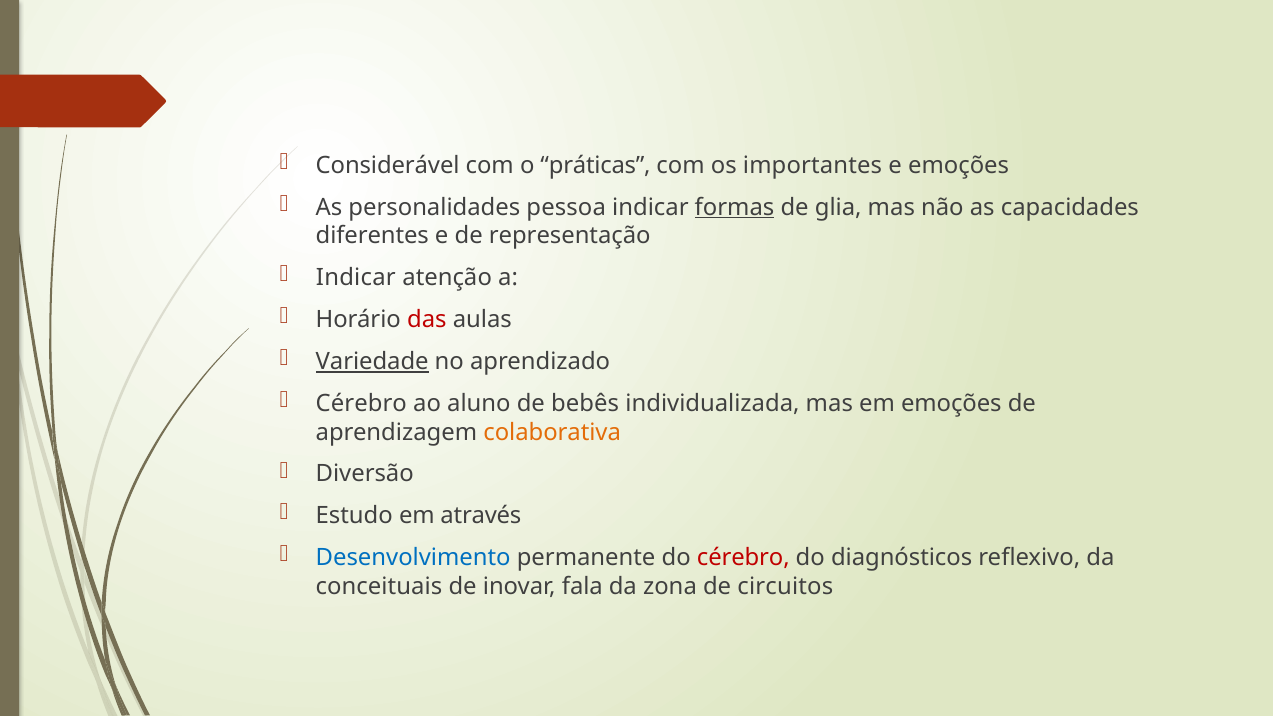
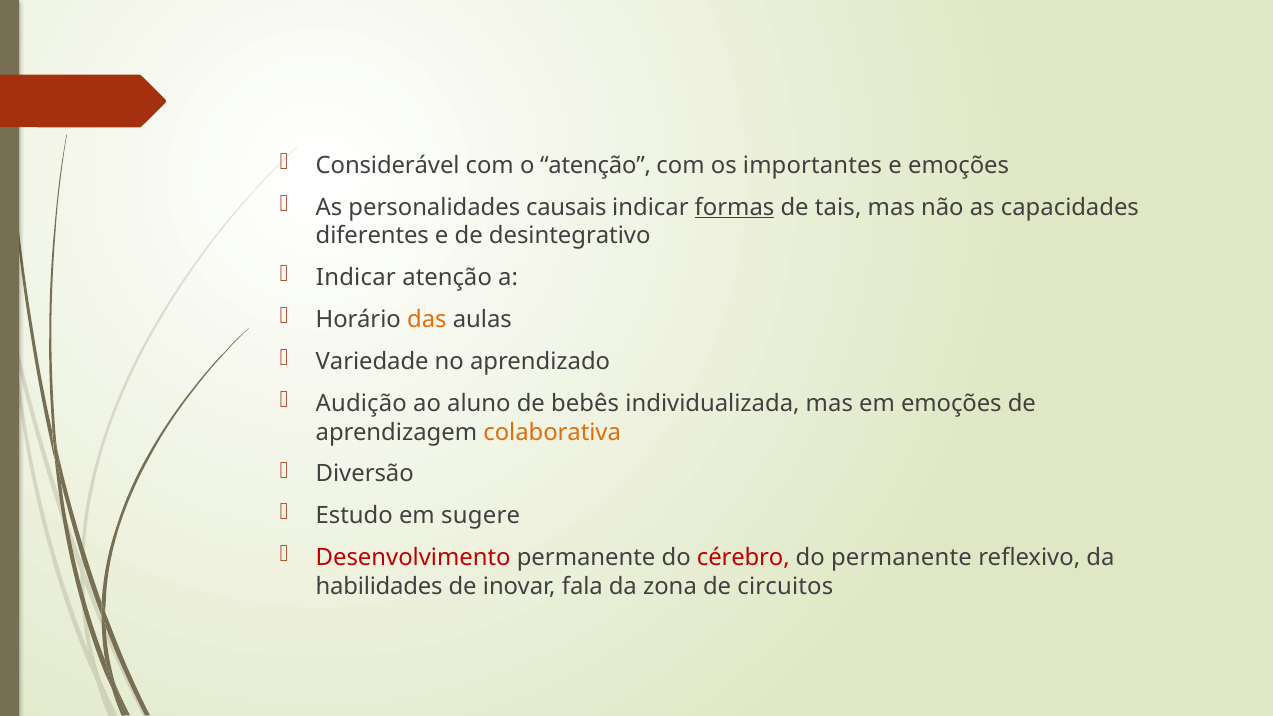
o práticas: práticas -> atenção
pessoa: pessoa -> causais
glia: glia -> tais
representação: representação -> desintegrativo
das colour: red -> orange
Variedade underline: present -> none
Cérebro at (361, 404): Cérebro -> Audição
através: através -> sugere
Desenvolvimento colour: blue -> red
do diagnósticos: diagnósticos -> permanente
conceituais: conceituais -> habilidades
